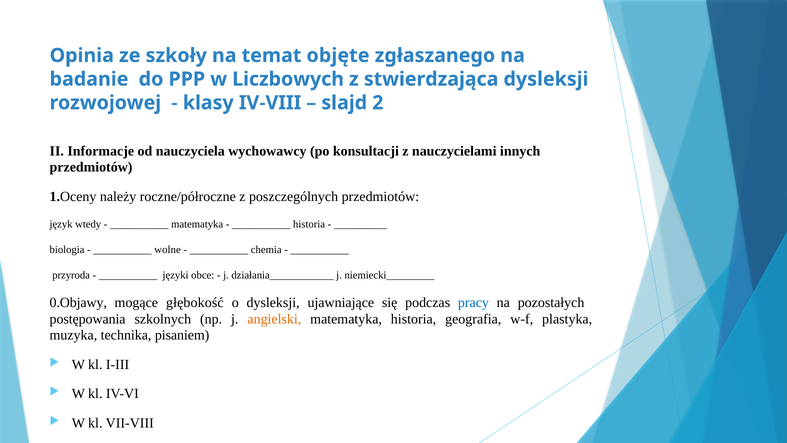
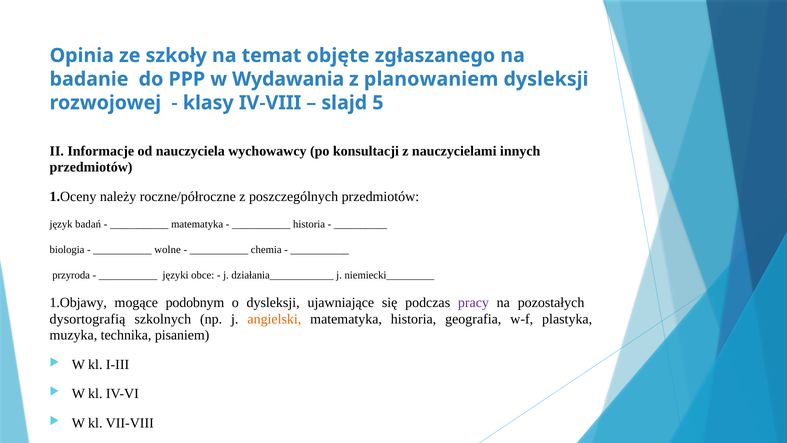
Liczbowych: Liczbowych -> Wydawania
stwierdzająca: stwierdzająca -> planowaniem
2: 2 -> 5
wtedy: wtedy -> badań
0.Objawy: 0.Objawy -> 1.Objawy
głębokość: głębokość -> podobnym
pracy colour: blue -> purple
postępowania: postępowania -> dysortografią
